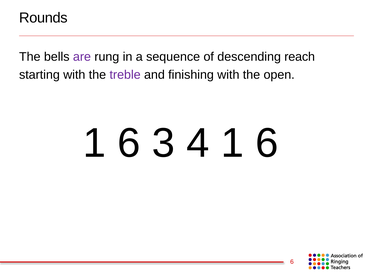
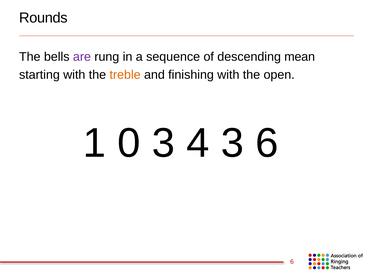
reach: reach -> mean
treble colour: purple -> orange
6 at (129, 143): 6 -> 0
4 1: 1 -> 3
